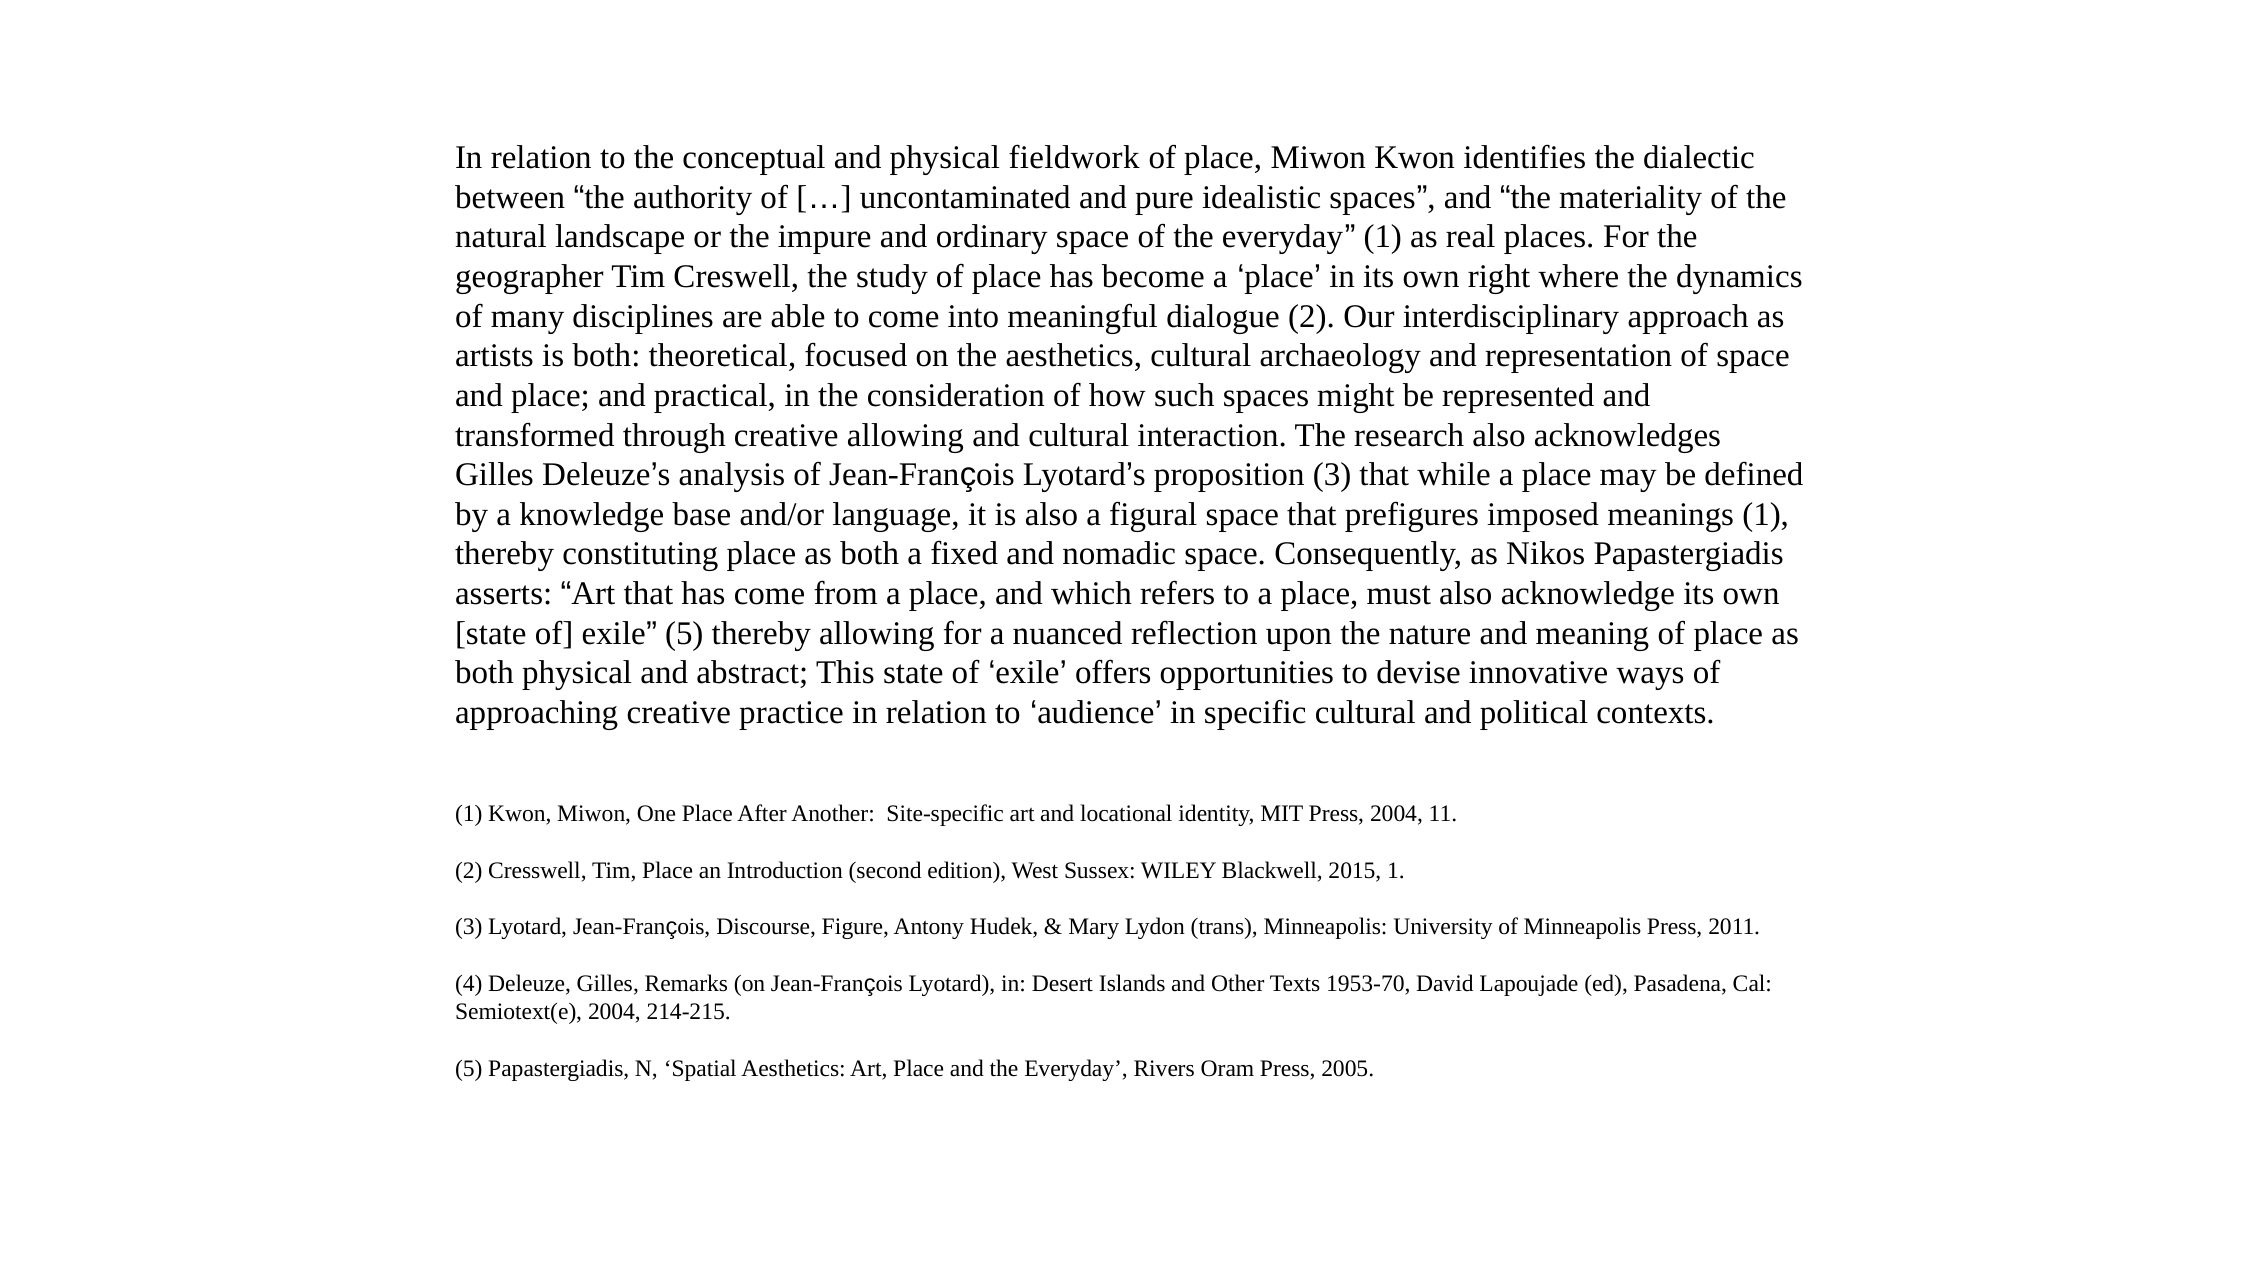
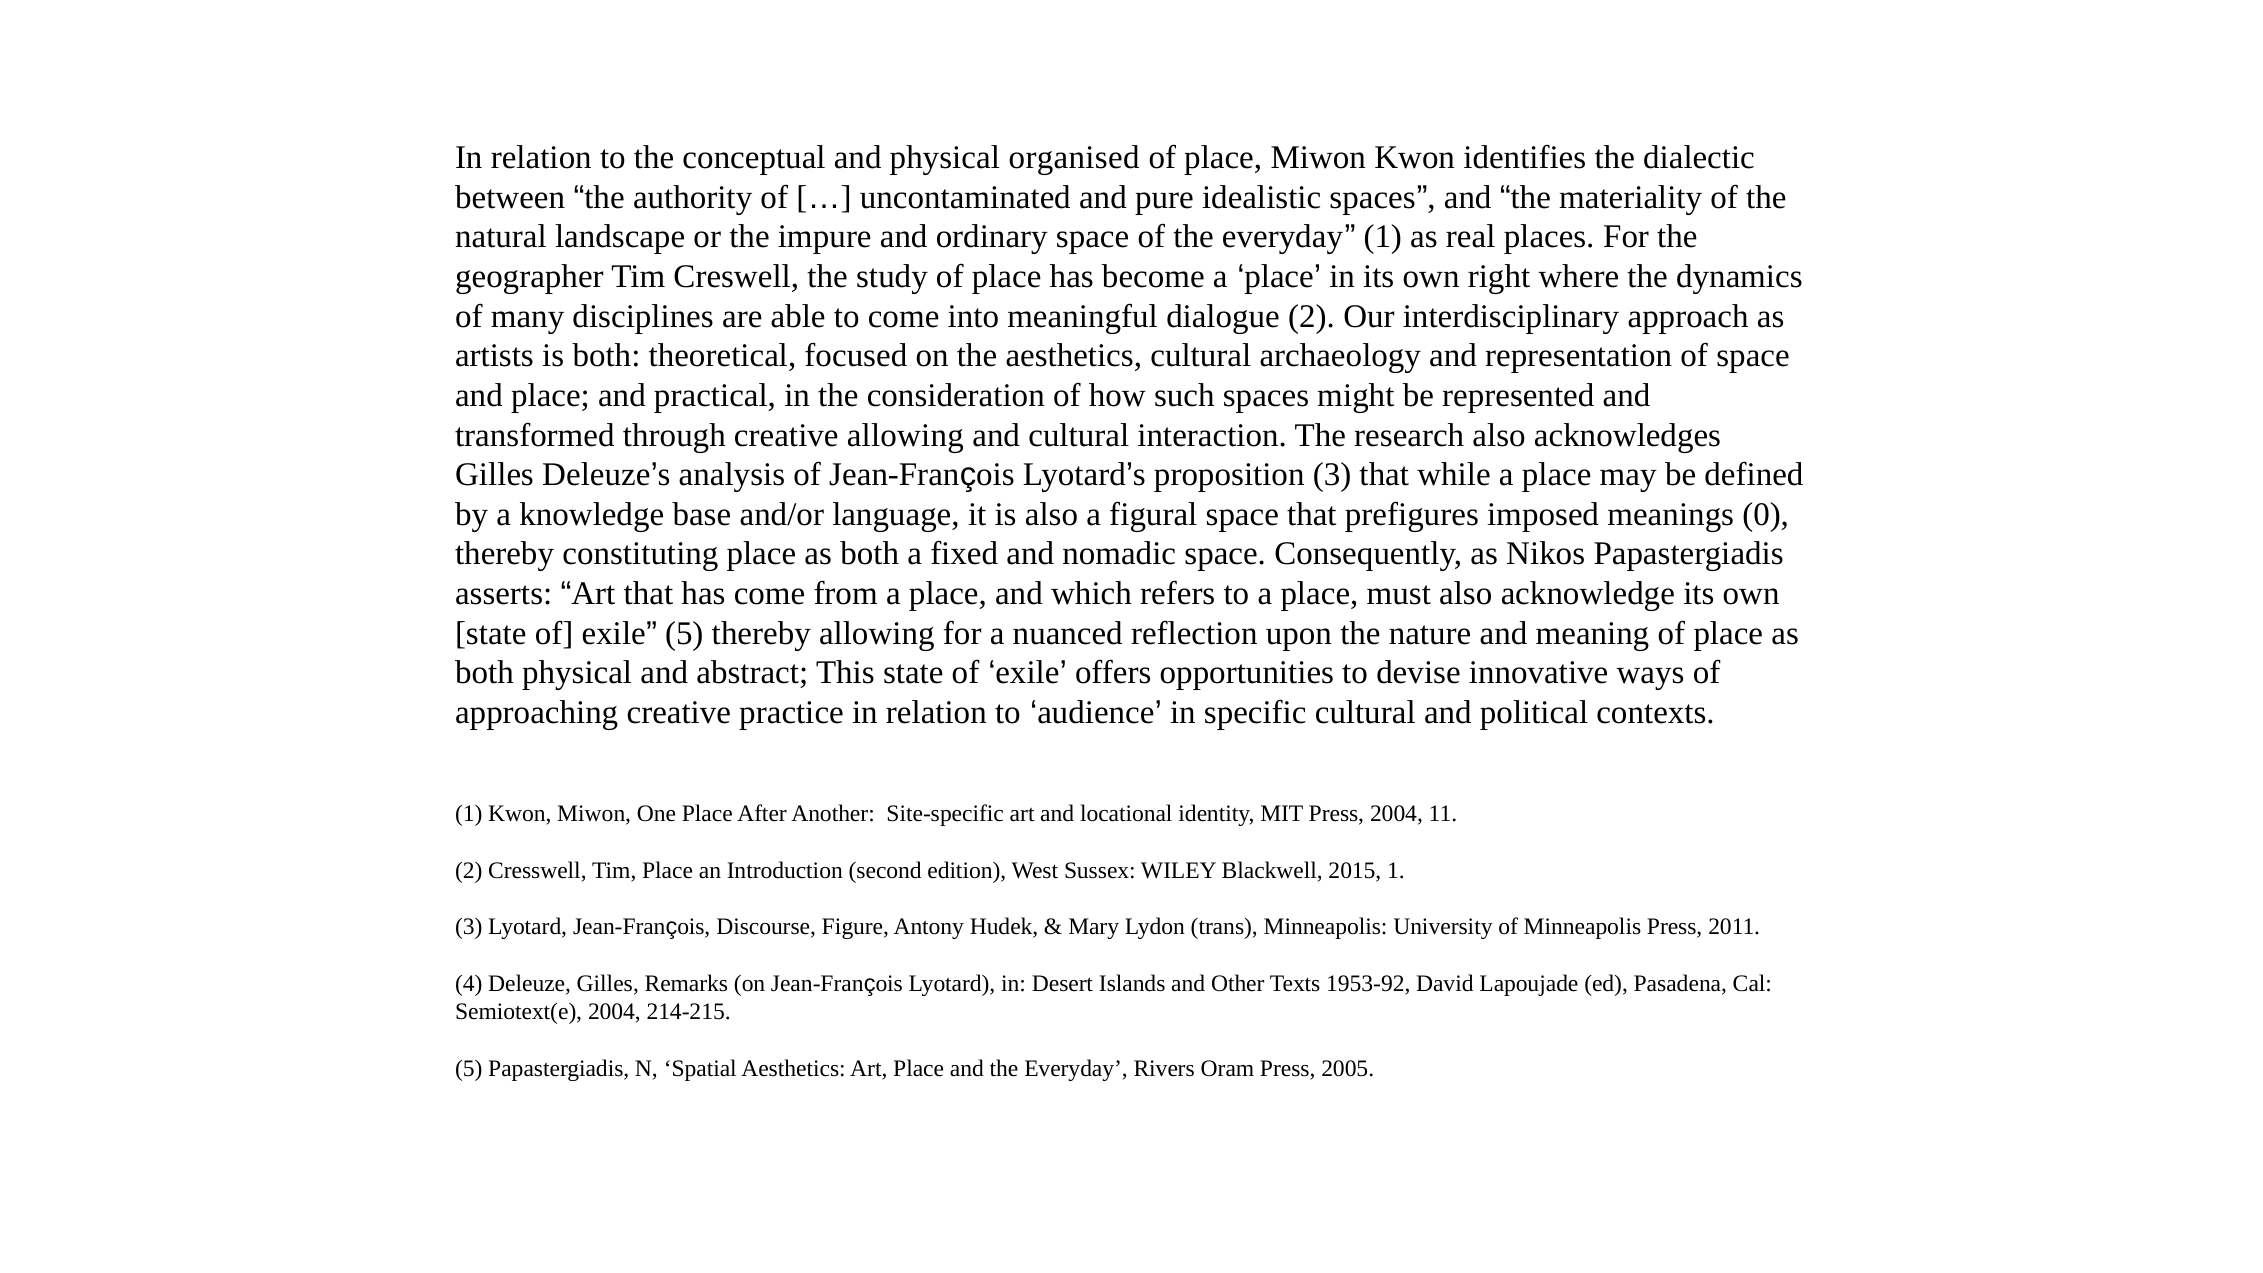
fieldwork: fieldwork -> organised
meanings 1: 1 -> 0
1953-70: 1953-70 -> 1953-92
